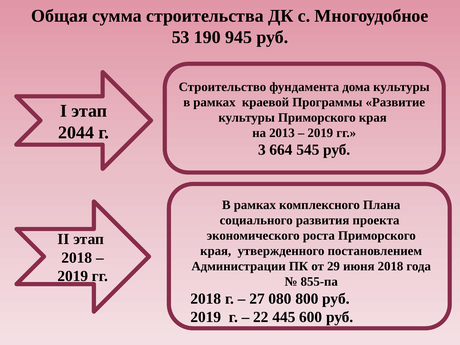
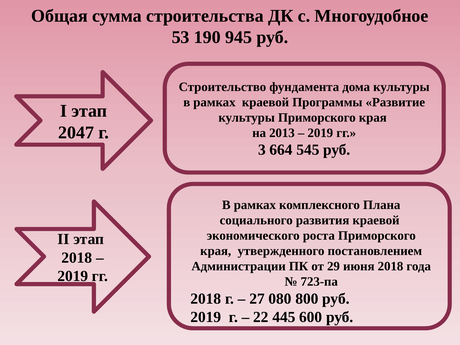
2044: 2044 -> 2047
развития проекта: проекта -> краевой
855-па: 855-па -> 723-па
